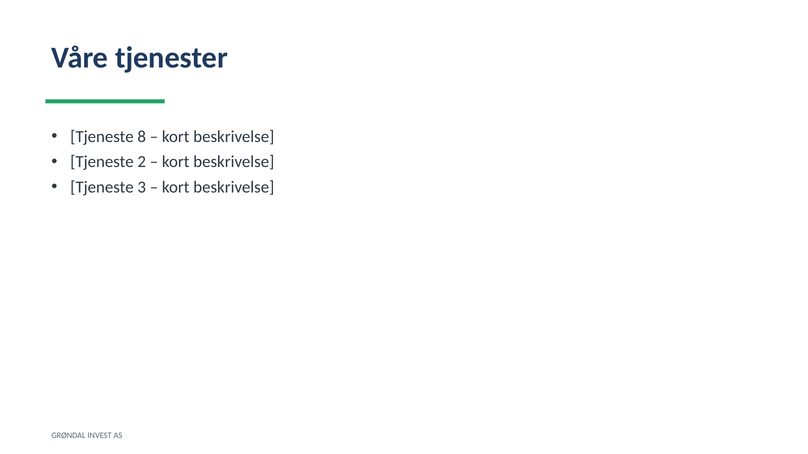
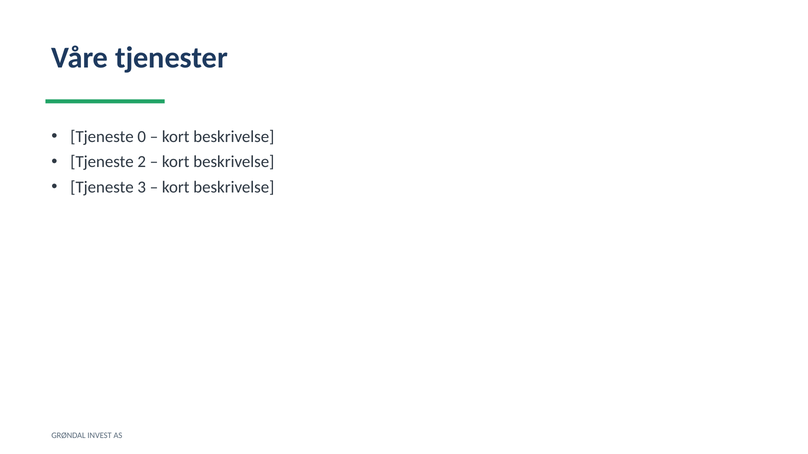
8: 8 -> 0
